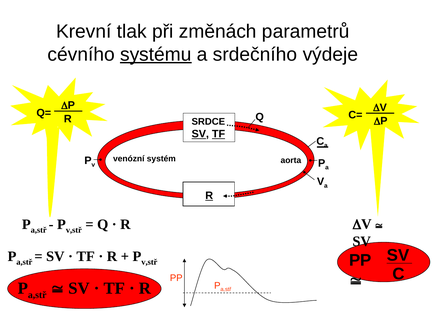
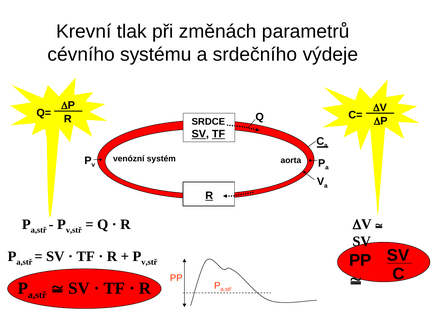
systému underline: present -> none
